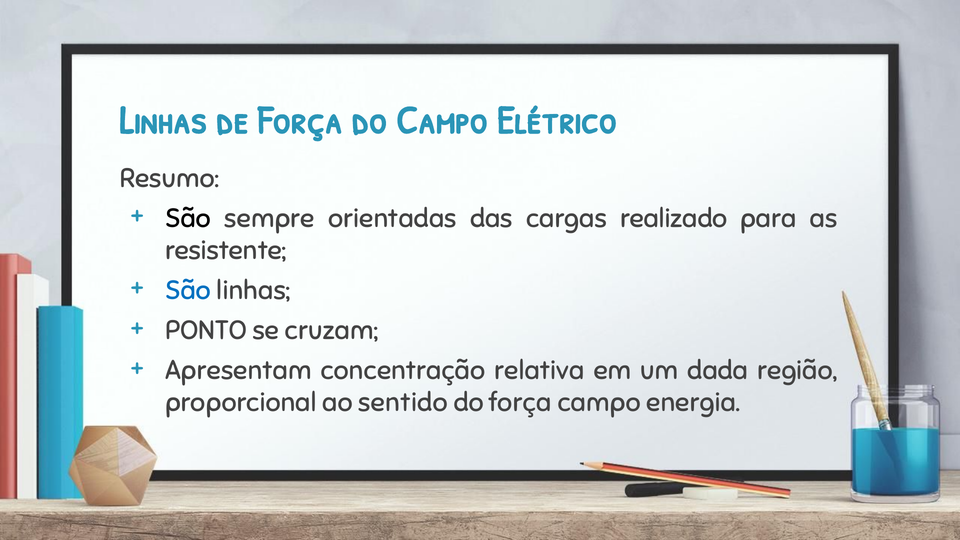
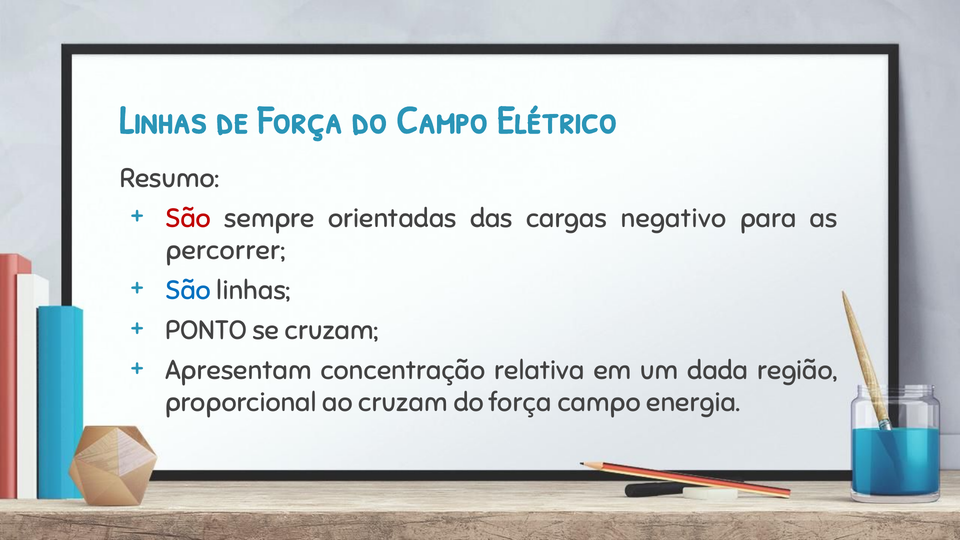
São at (188, 218) colour: black -> red
realizado: realizado -> negativo
resistente: resistente -> percorrer
ao sentido: sentido -> cruzam
